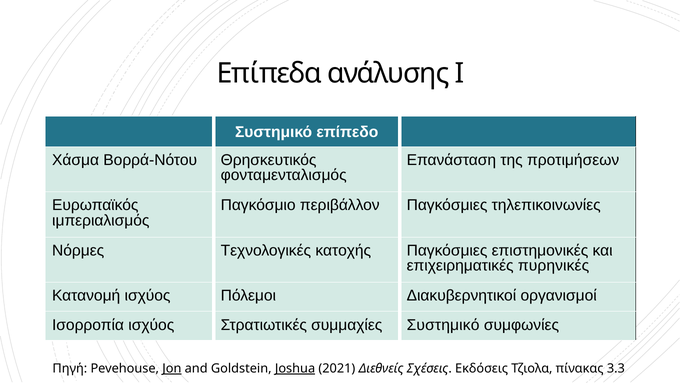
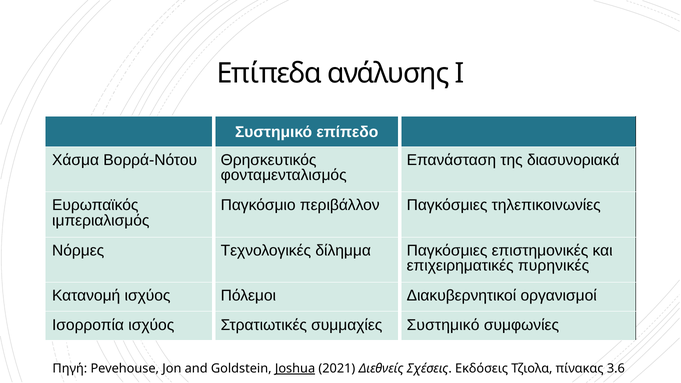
προτιμήσεων: προτιμήσεων -> διασυνοριακά
κατοχής: κατοχής -> δίλημμα
Jon underline: present -> none
3.3: 3.3 -> 3.6
